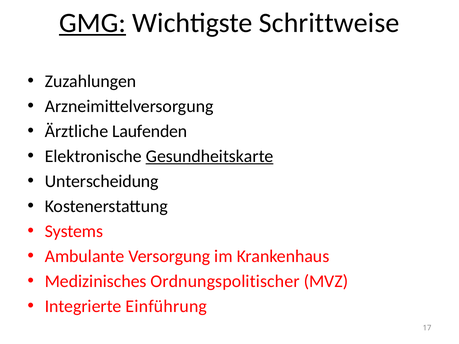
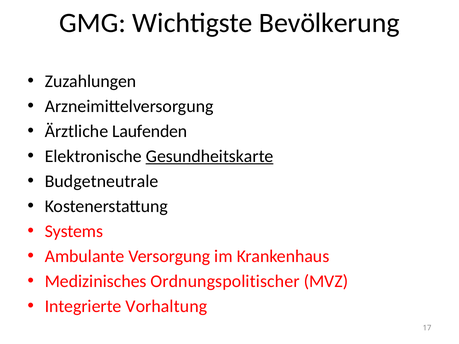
GMG underline: present -> none
Schrittweise: Schrittweise -> Bevölkerung
Unterscheidung: Unterscheidung -> Budgetneutrale
Einführung: Einführung -> Vorhaltung
